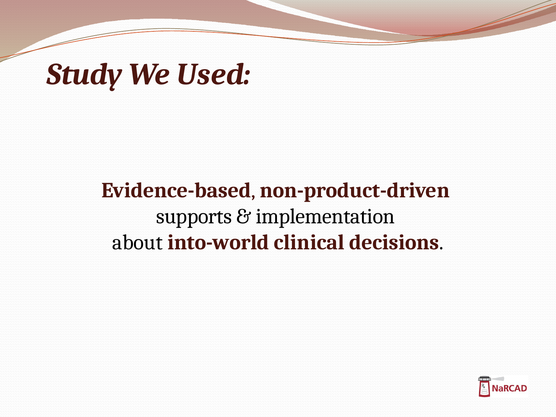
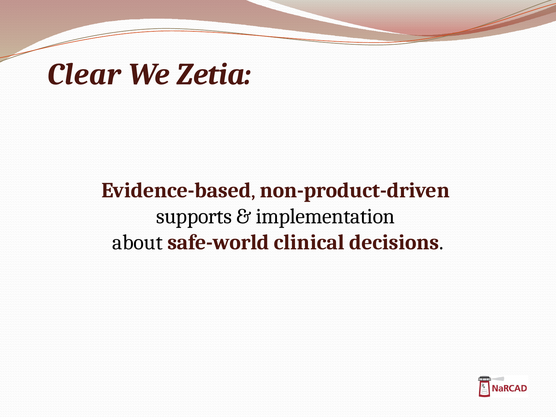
Study: Study -> Clear
Used: Used -> Zetia
into-world: into-world -> safe-world
